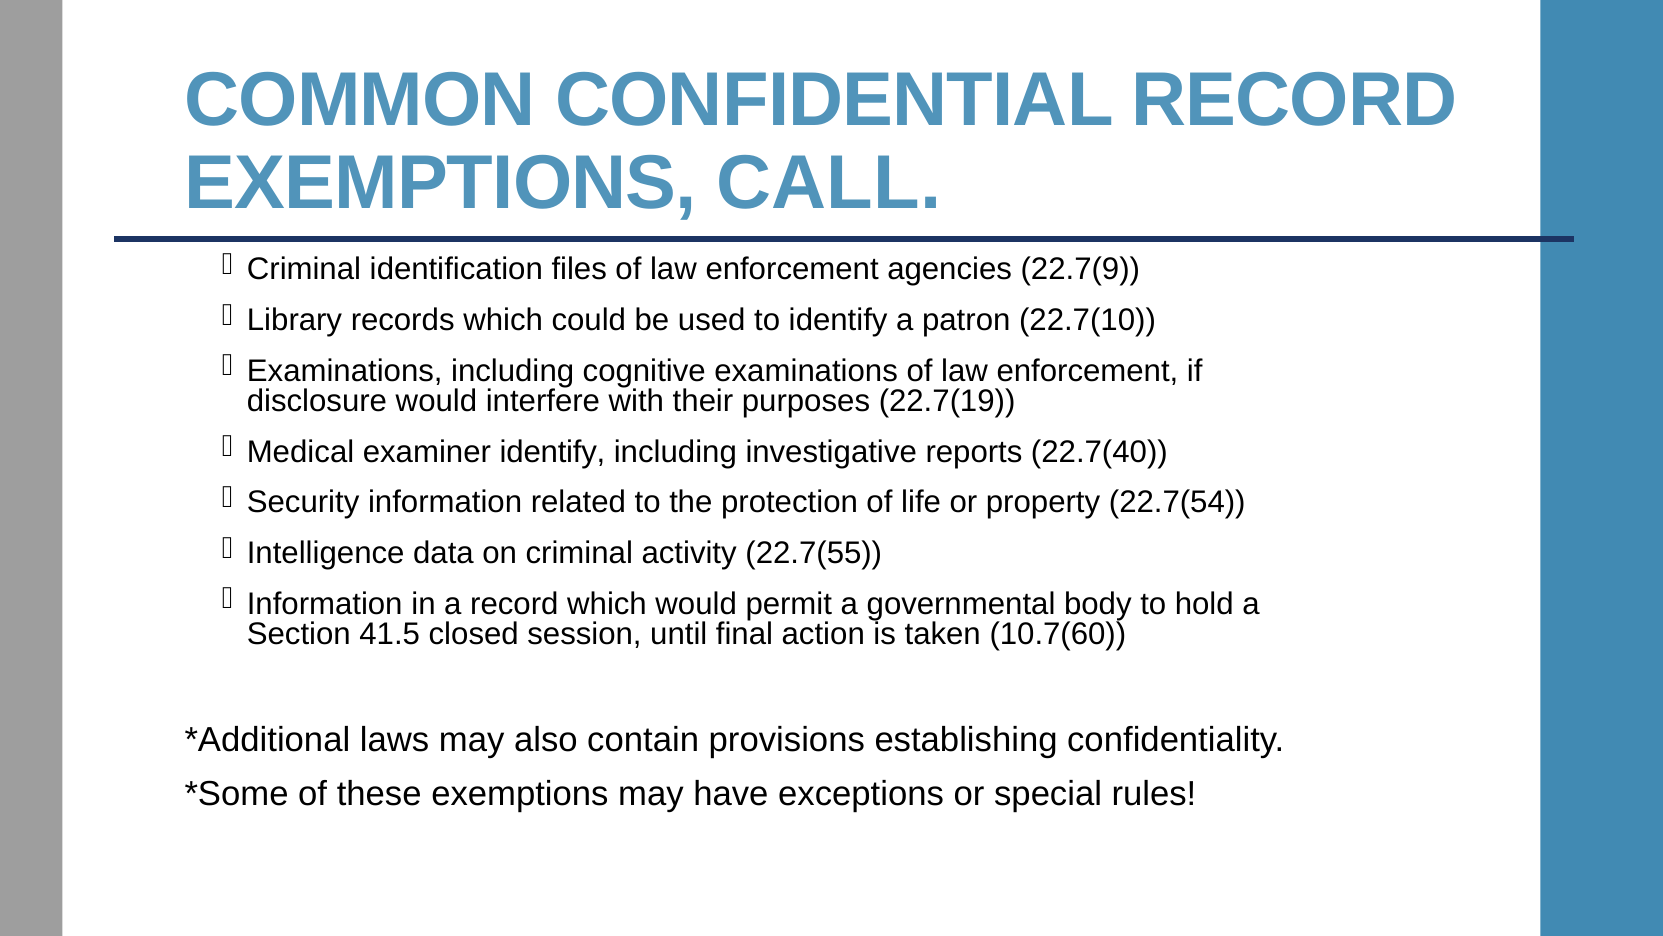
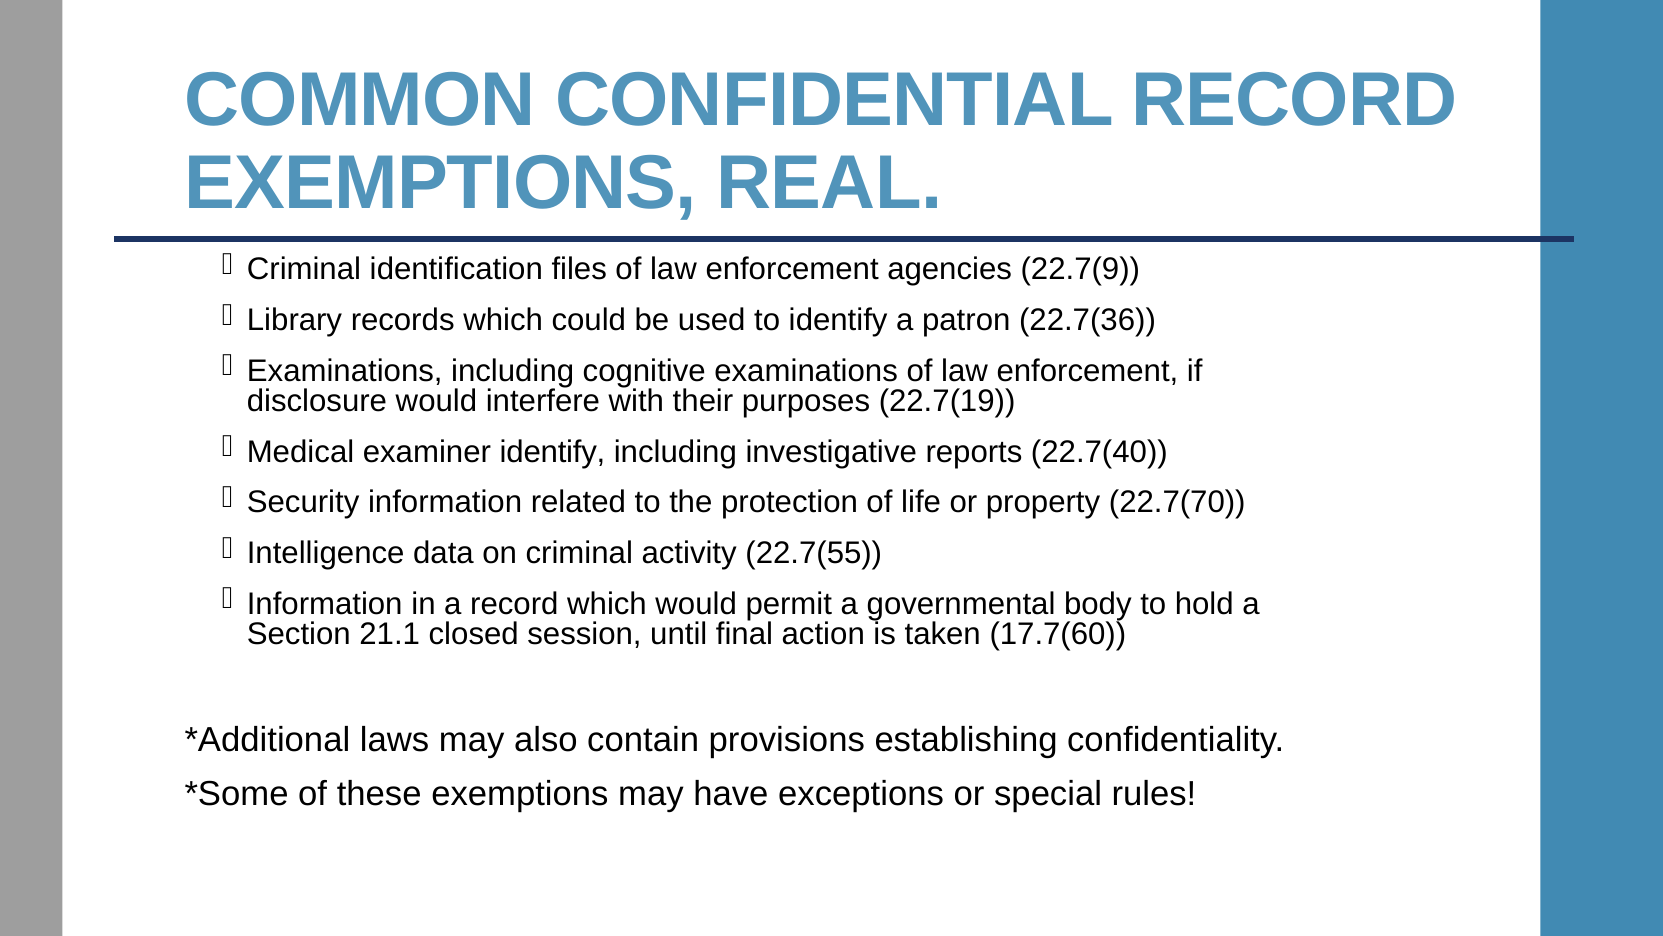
CALL: CALL -> REAL
22.7(10: 22.7(10 -> 22.7(36
22.7(54: 22.7(54 -> 22.7(70
41.5: 41.5 -> 21.1
10.7(60: 10.7(60 -> 17.7(60
